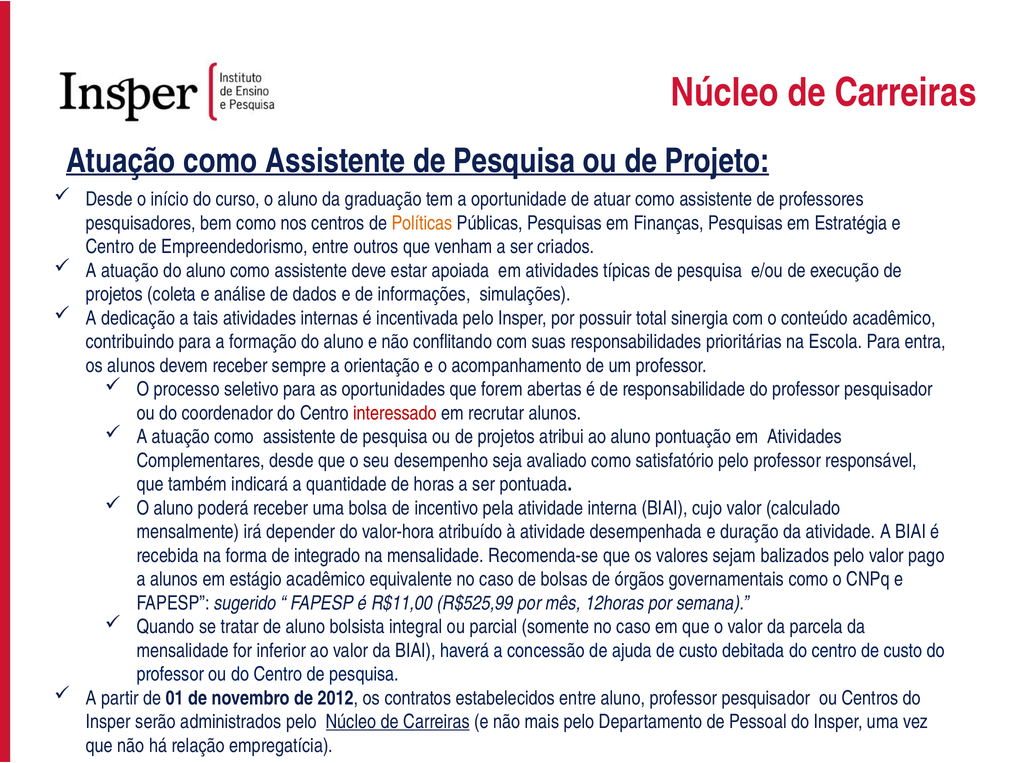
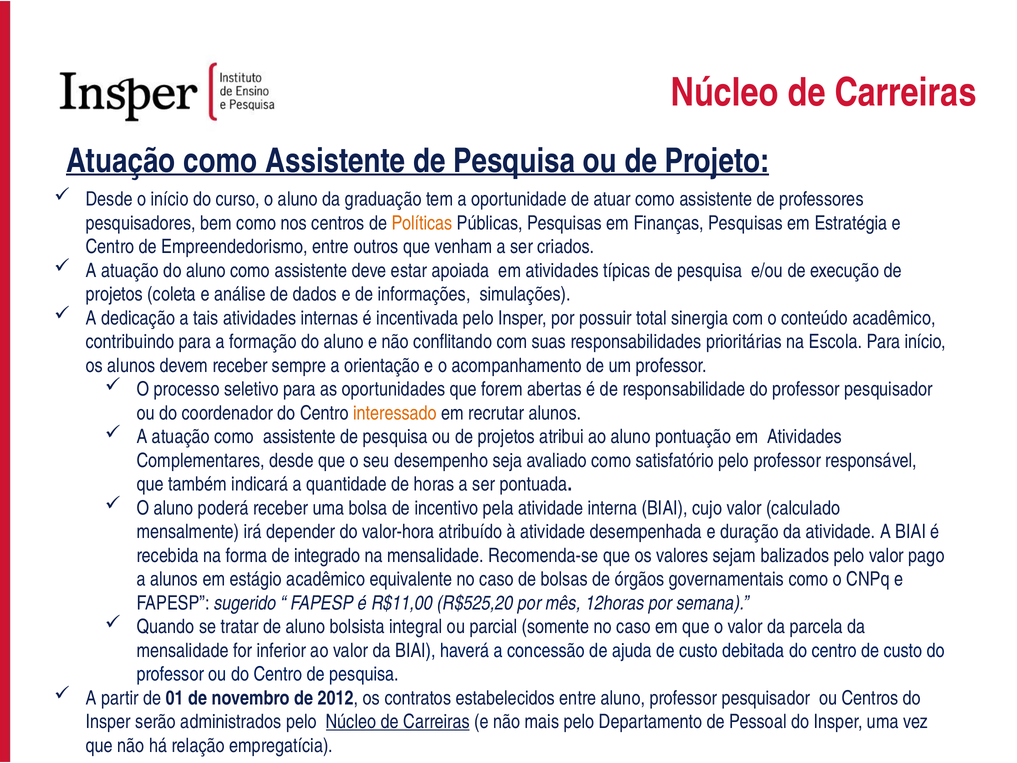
Para entra: entra -> início
interessado colour: red -> orange
R$525,99: R$525,99 -> R$525,20
